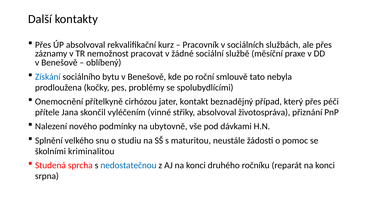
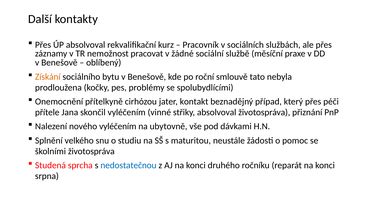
Získání colour: blue -> orange
nového podmínky: podmínky -> vyléčením
školními kriminalitou: kriminalitou -> životospráva
